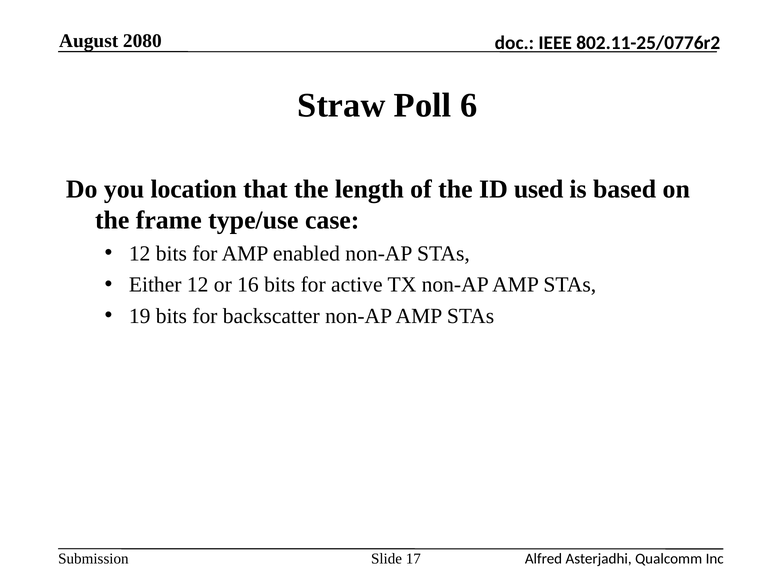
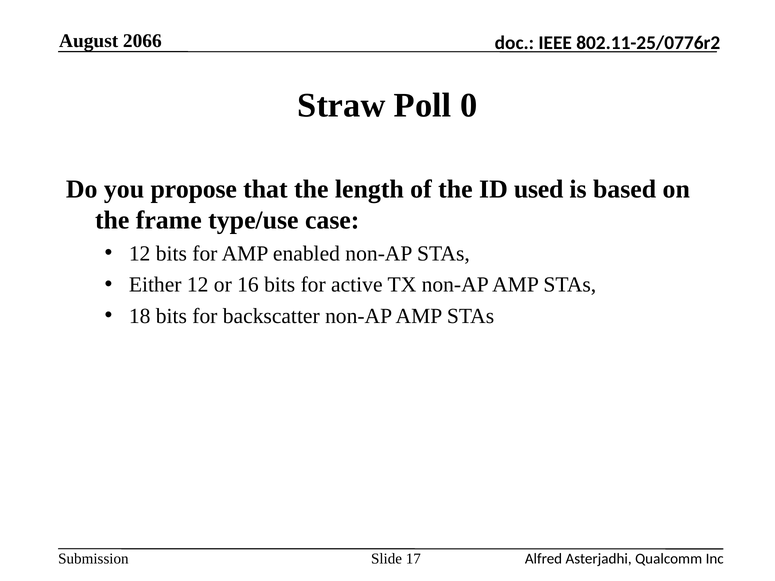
2080: 2080 -> 2066
6: 6 -> 0
location: location -> propose
19: 19 -> 18
